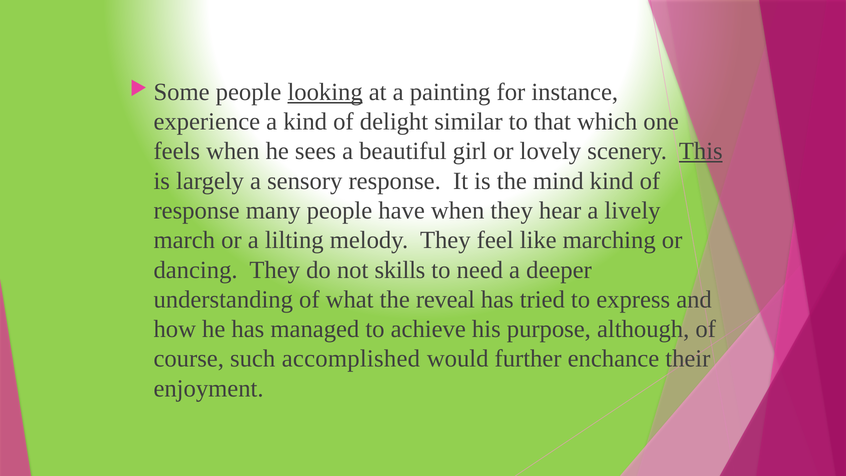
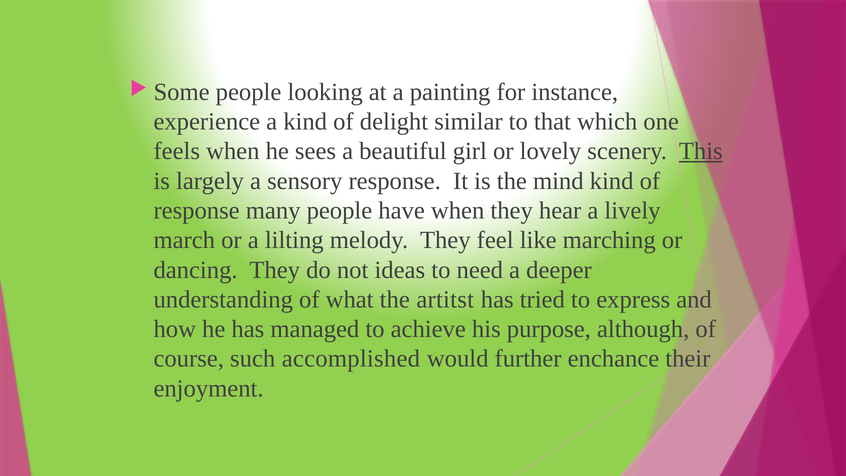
looking underline: present -> none
skills: skills -> ideas
reveal: reveal -> artitst
